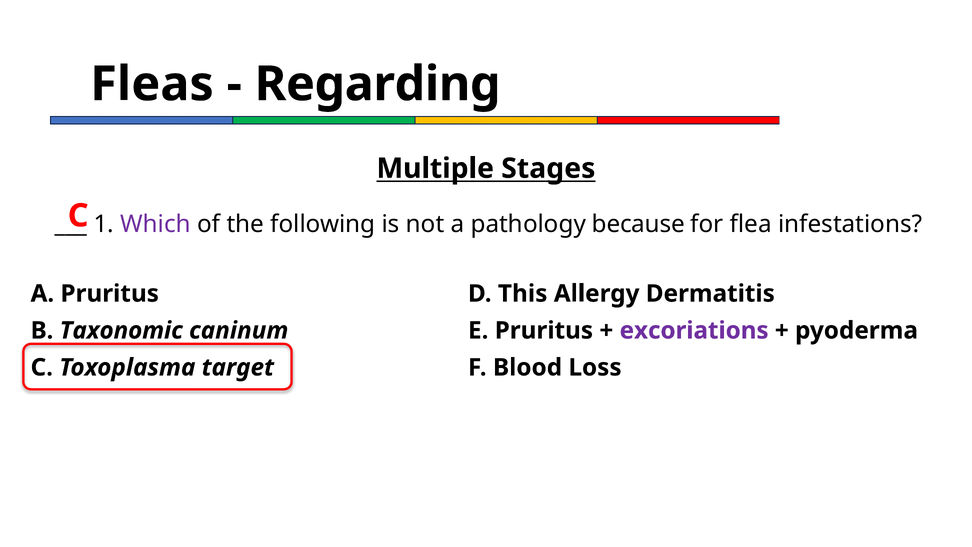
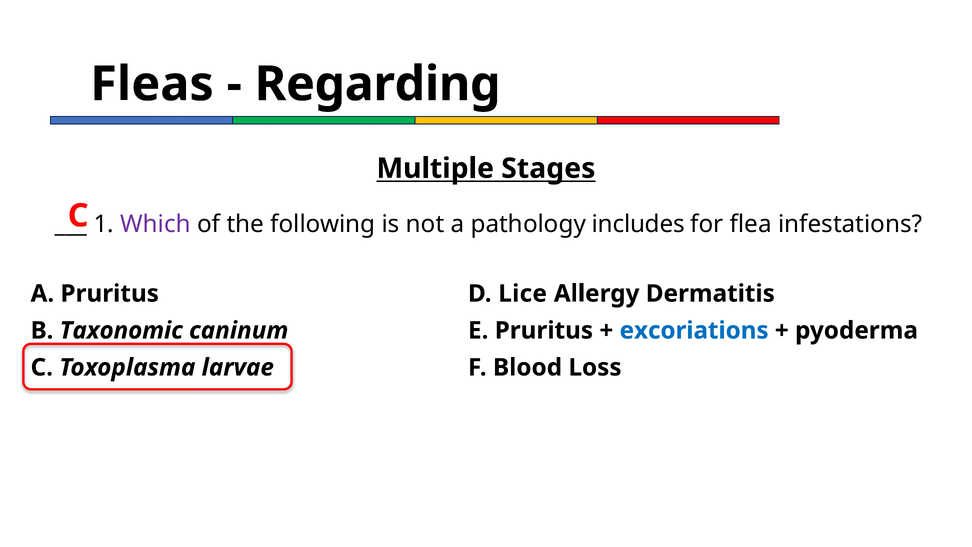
because: because -> includes
This: This -> Lice
excoriations colour: purple -> blue
target: target -> larvae
